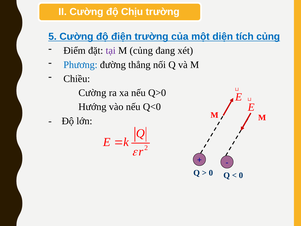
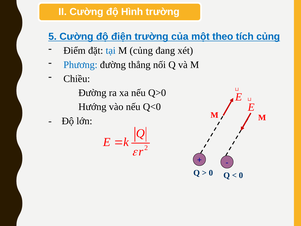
Chịu: Chịu -> Hình
diện: diện -> theo
tại colour: purple -> blue
Cường at (92, 93): Cường -> Đường
